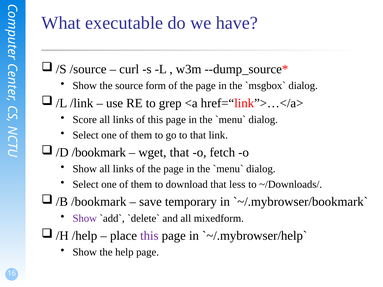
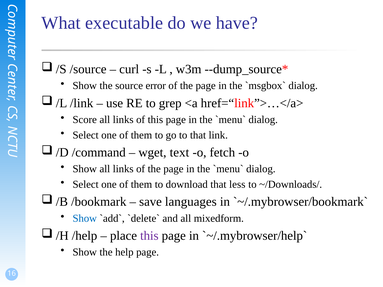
form: form -> error
/bookmark at (99, 153): /bookmark -> /command
wget that: that -> text
temporary: temporary -> languages
Show at (85, 218) colour: purple -> blue
